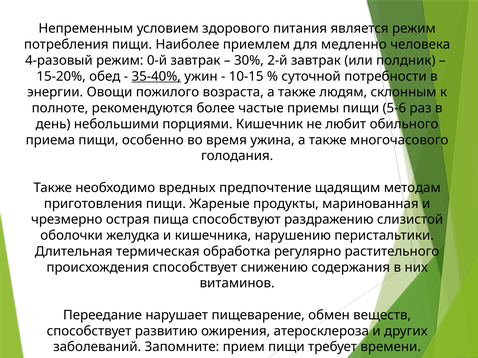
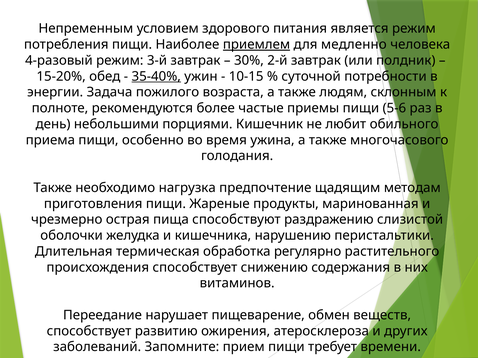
приемлем underline: none -> present
0-й: 0-й -> 3-й
Овощи: Овощи -> Задача
вредных: вредных -> нагрузка
